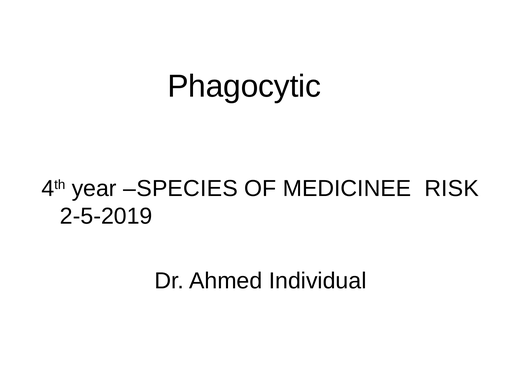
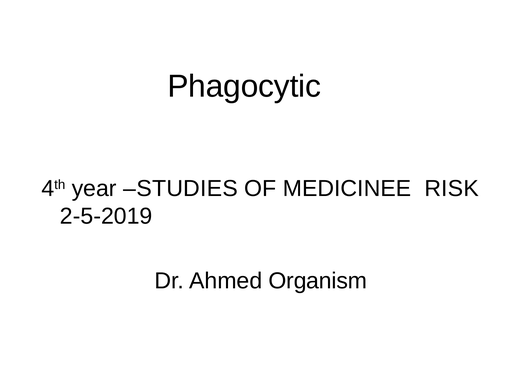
SPECIES: SPECIES -> STUDIES
Individual: Individual -> Organism
